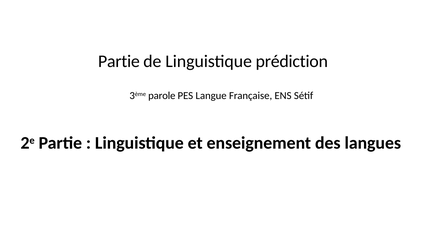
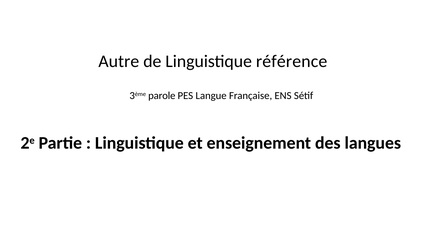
Partie at (119, 62): Partie -> Autre
prédiction: prédiction -> référence
